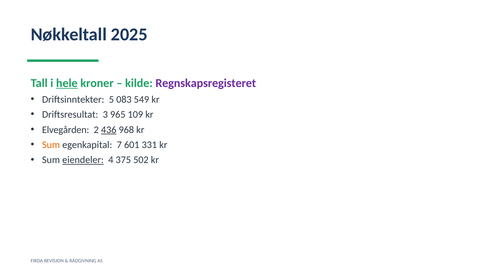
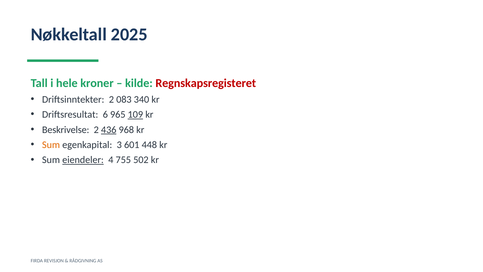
hele underline: present -> none
Regnskapsregisteret colour: purple -> red
Driftsinntekter 5: 5 -> 2
549: 549 -> 340
3: 3 -> 6
109 underline: none -> present
Elvegården: Elvegården -> Beskrivelse
7: 7 -> 3
331: 331 -> 448
375: 375 -> 755
